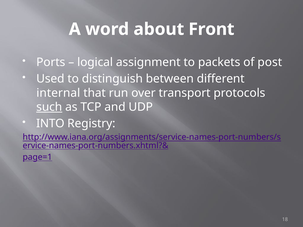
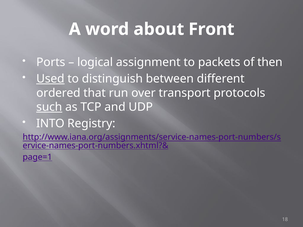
post: post -> then
Used underline: none -> present
internal: internal -> ordered
